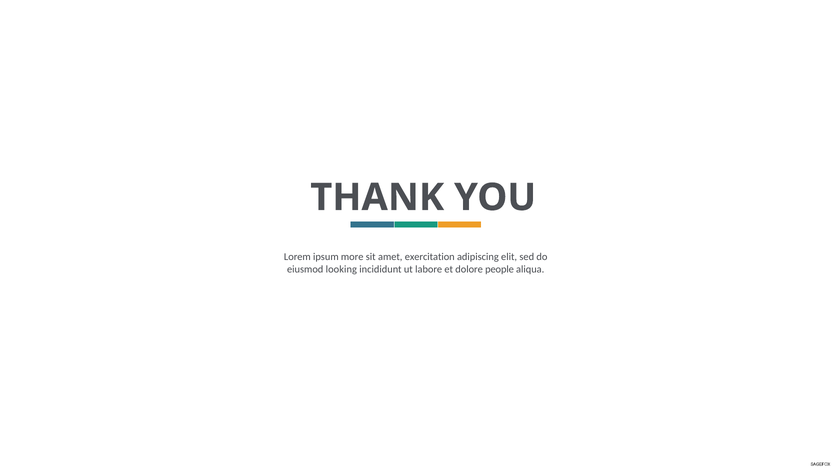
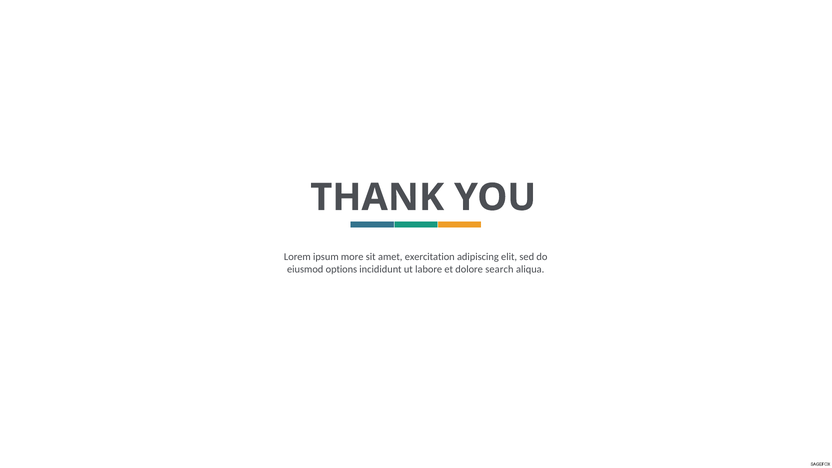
looking: looking -> options
people: people -> search
